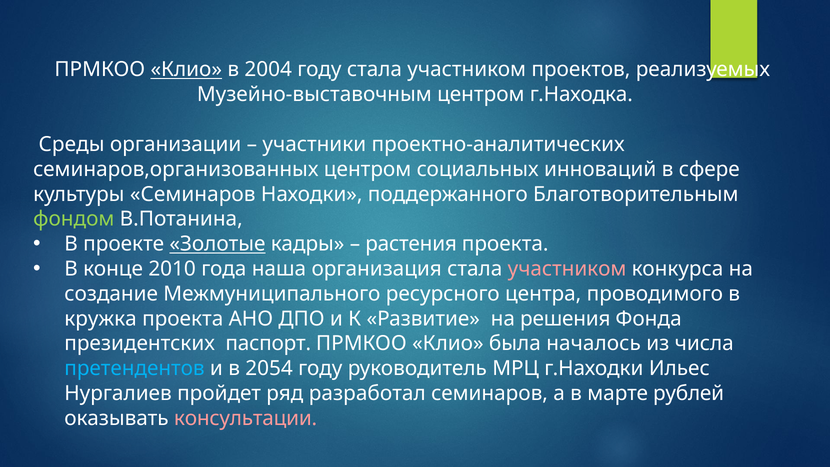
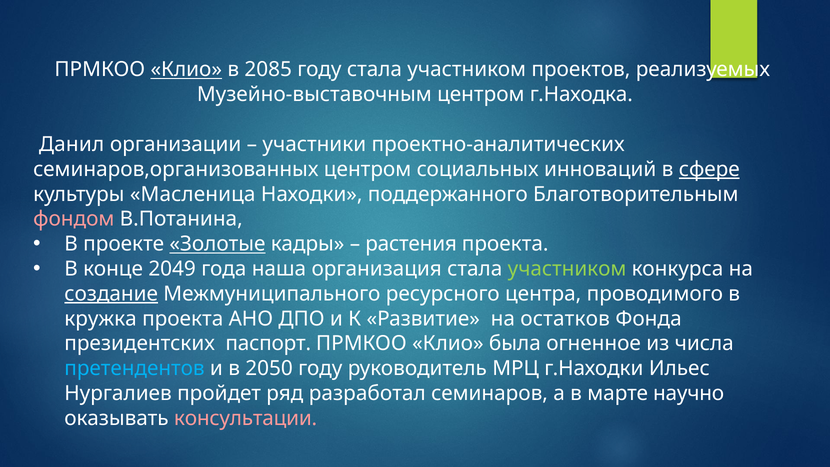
2004: 2004 -> 2085
Среды: Среды -> Данил
сфере underline: none -> present
культуры Семинаров: Семинаров -> Масленица
фондом colour: light green -> pink
2010: 2010 -> 2049
участником at (567, 269) colour: pink -> light green
создание underline: none -> present
решения: решения -> остатков
началось: началось -> огненное
2054: 2054 -> 2050
рублей: рублей -> научно
